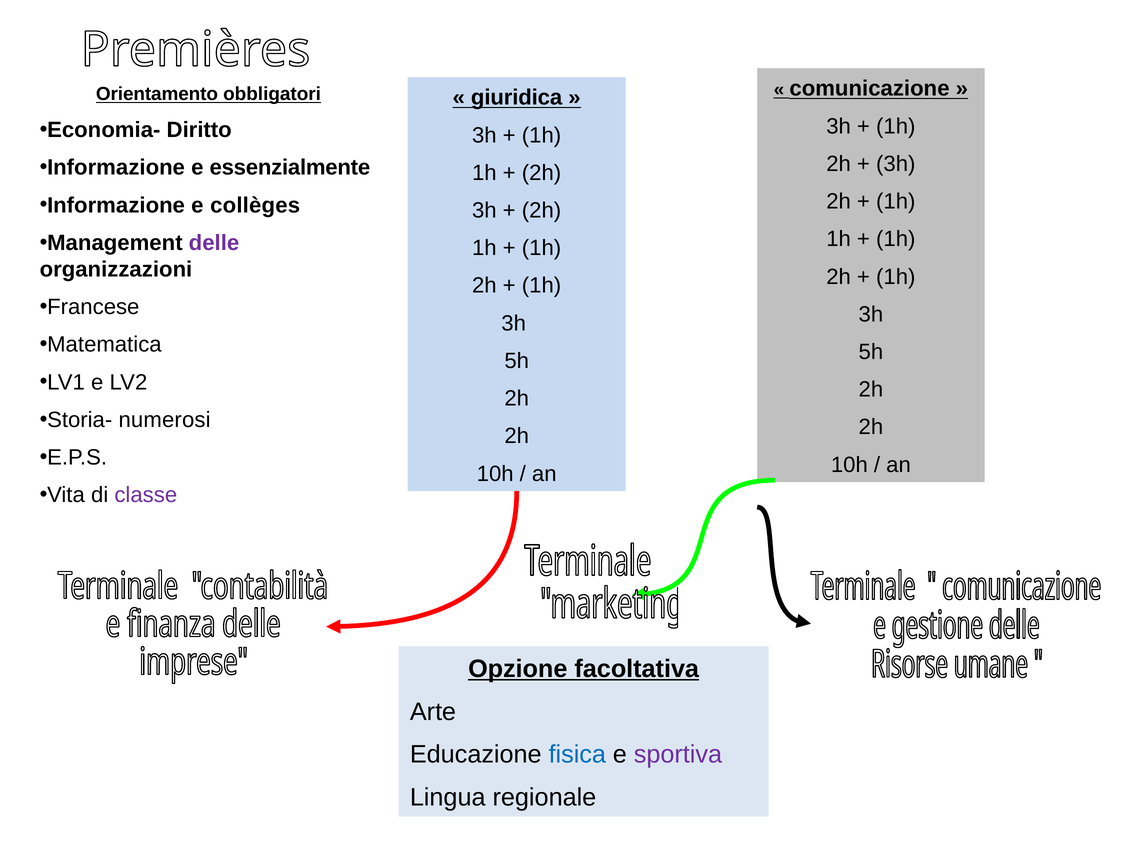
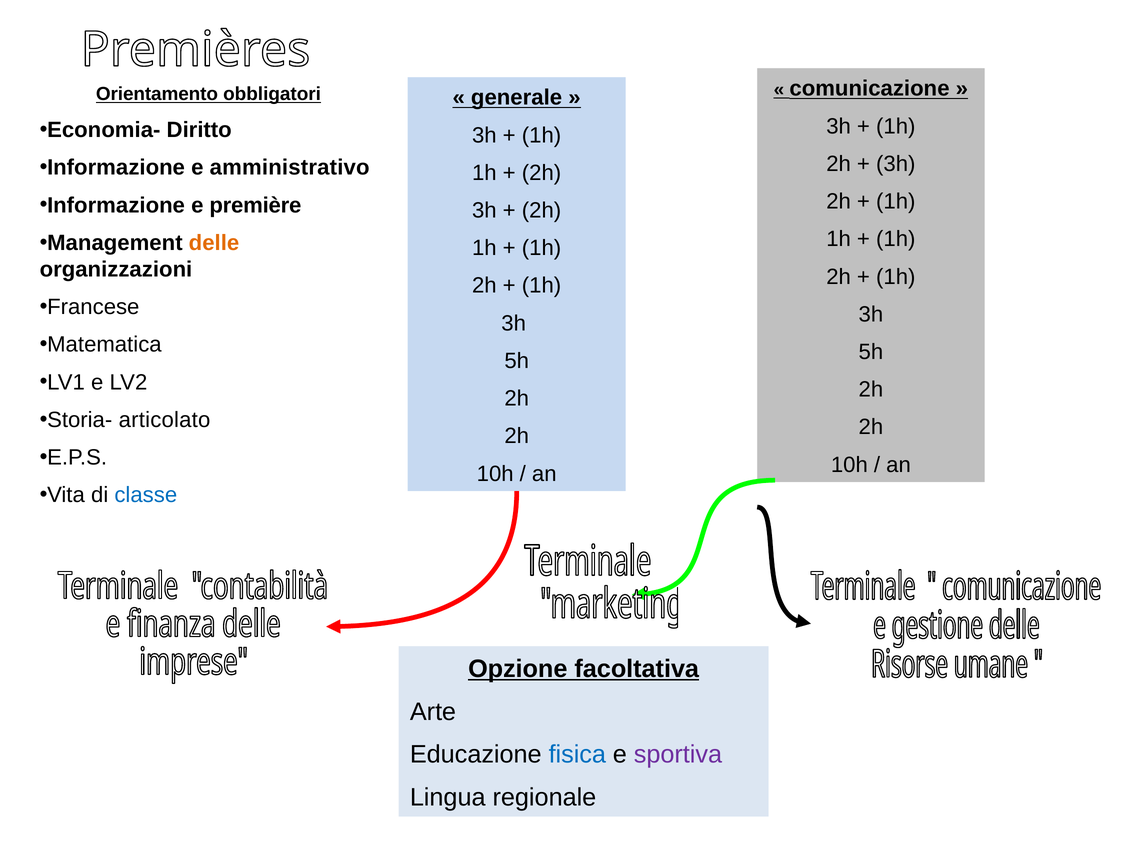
giuridica: giuridica -> generale
essenzialmente: essenzialmente -> amministrativo
collèges: collèges -> première
delle colour: purple -> orange
numerosi: numerosi -> articolato
classe colour: purple -> blue
